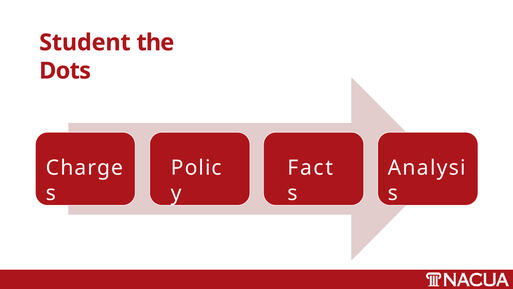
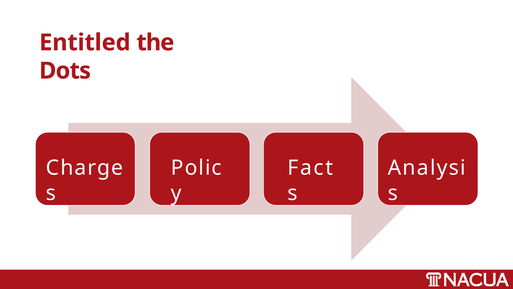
Student: Student -> Entitled
